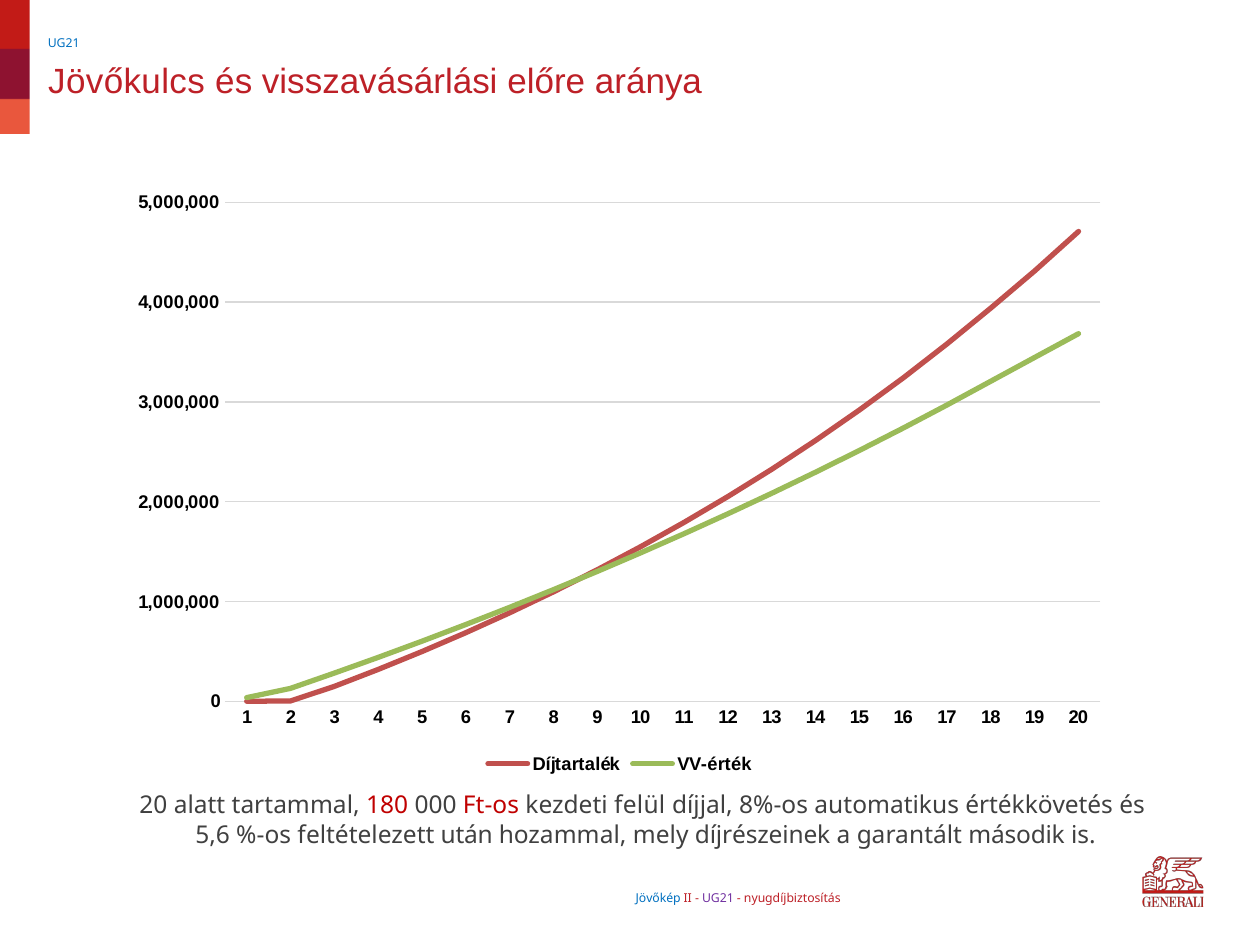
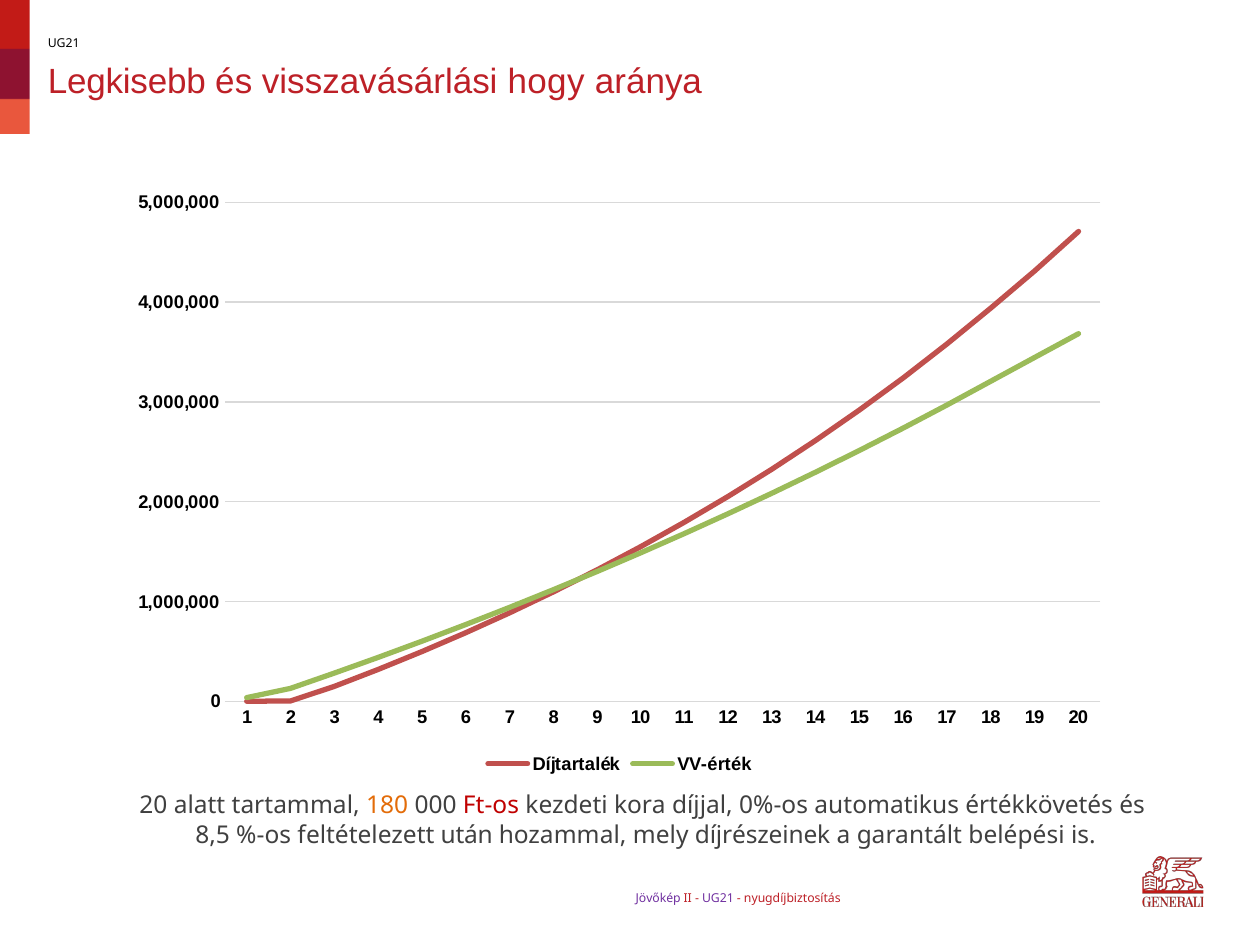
UG21 at (64, 43) colour: blue -> black
Jövőkulcs: Jövőkulcs -> Legkisebb
előre: előre -> hogy
180 colour: red -> orange
felül: felül -> kora
8%-os: 8%-os -> 0%-os
5,6: 5,6 -> 8,5
második: második -> belépési
Jövőkép colour: blue -> purple
